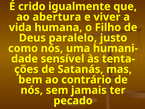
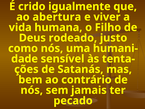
paralelo: paralelo -> rodeado
